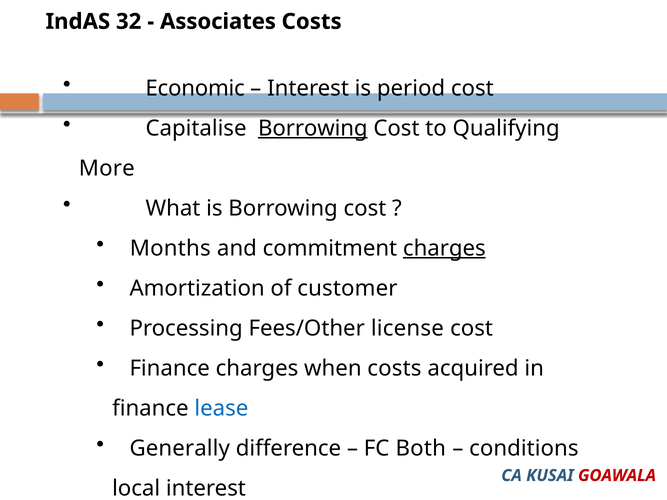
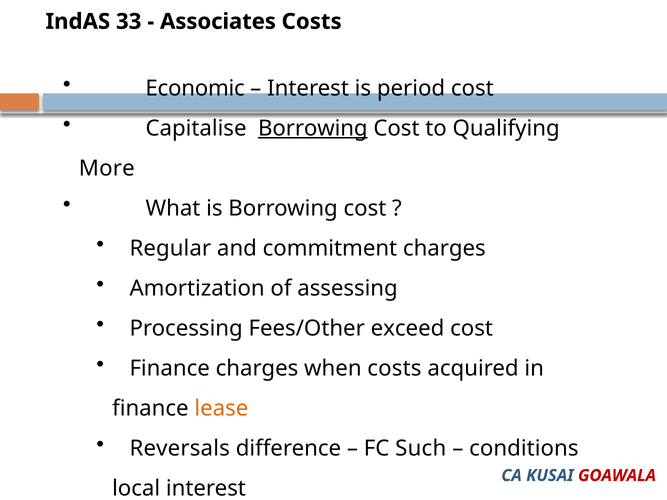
32: 32 -> 33
Months: Months -> Regular
charges at (444, 248) underline: present -> none
customer: customer -> assessing
license: license -> exceed
lease colour: blue -> orange
Generally: Generally -> Reversals
Both: Both -> Such
